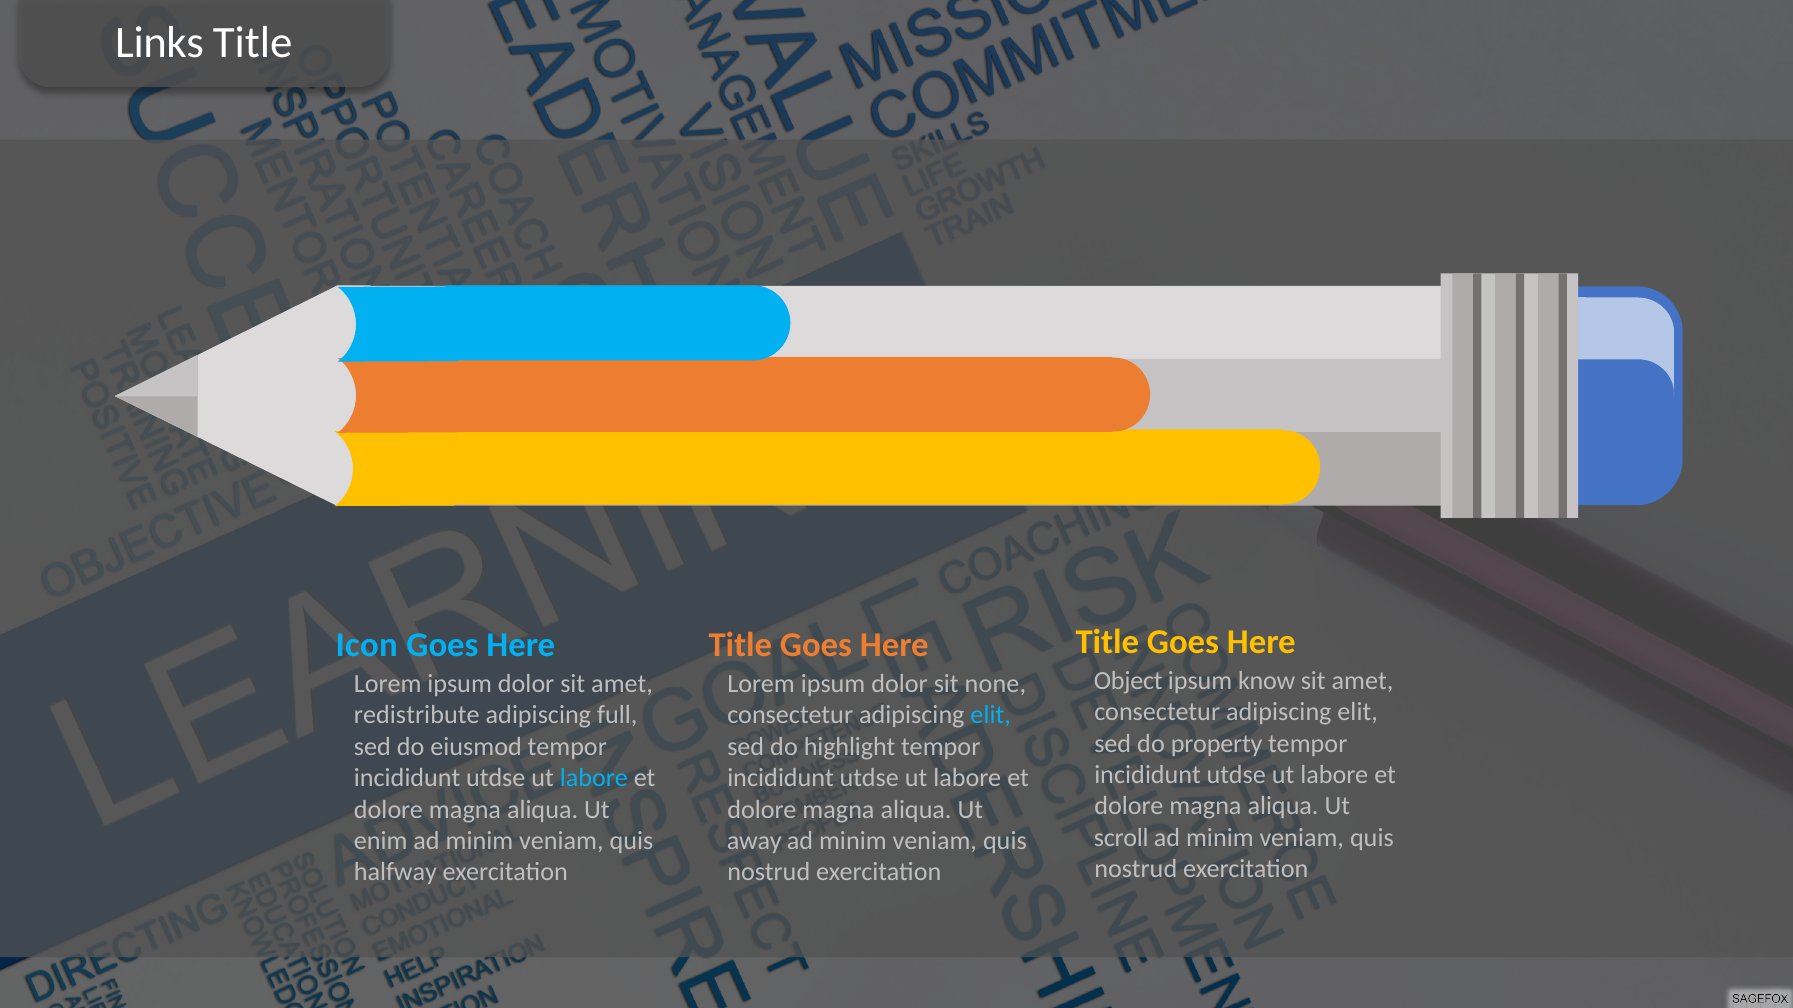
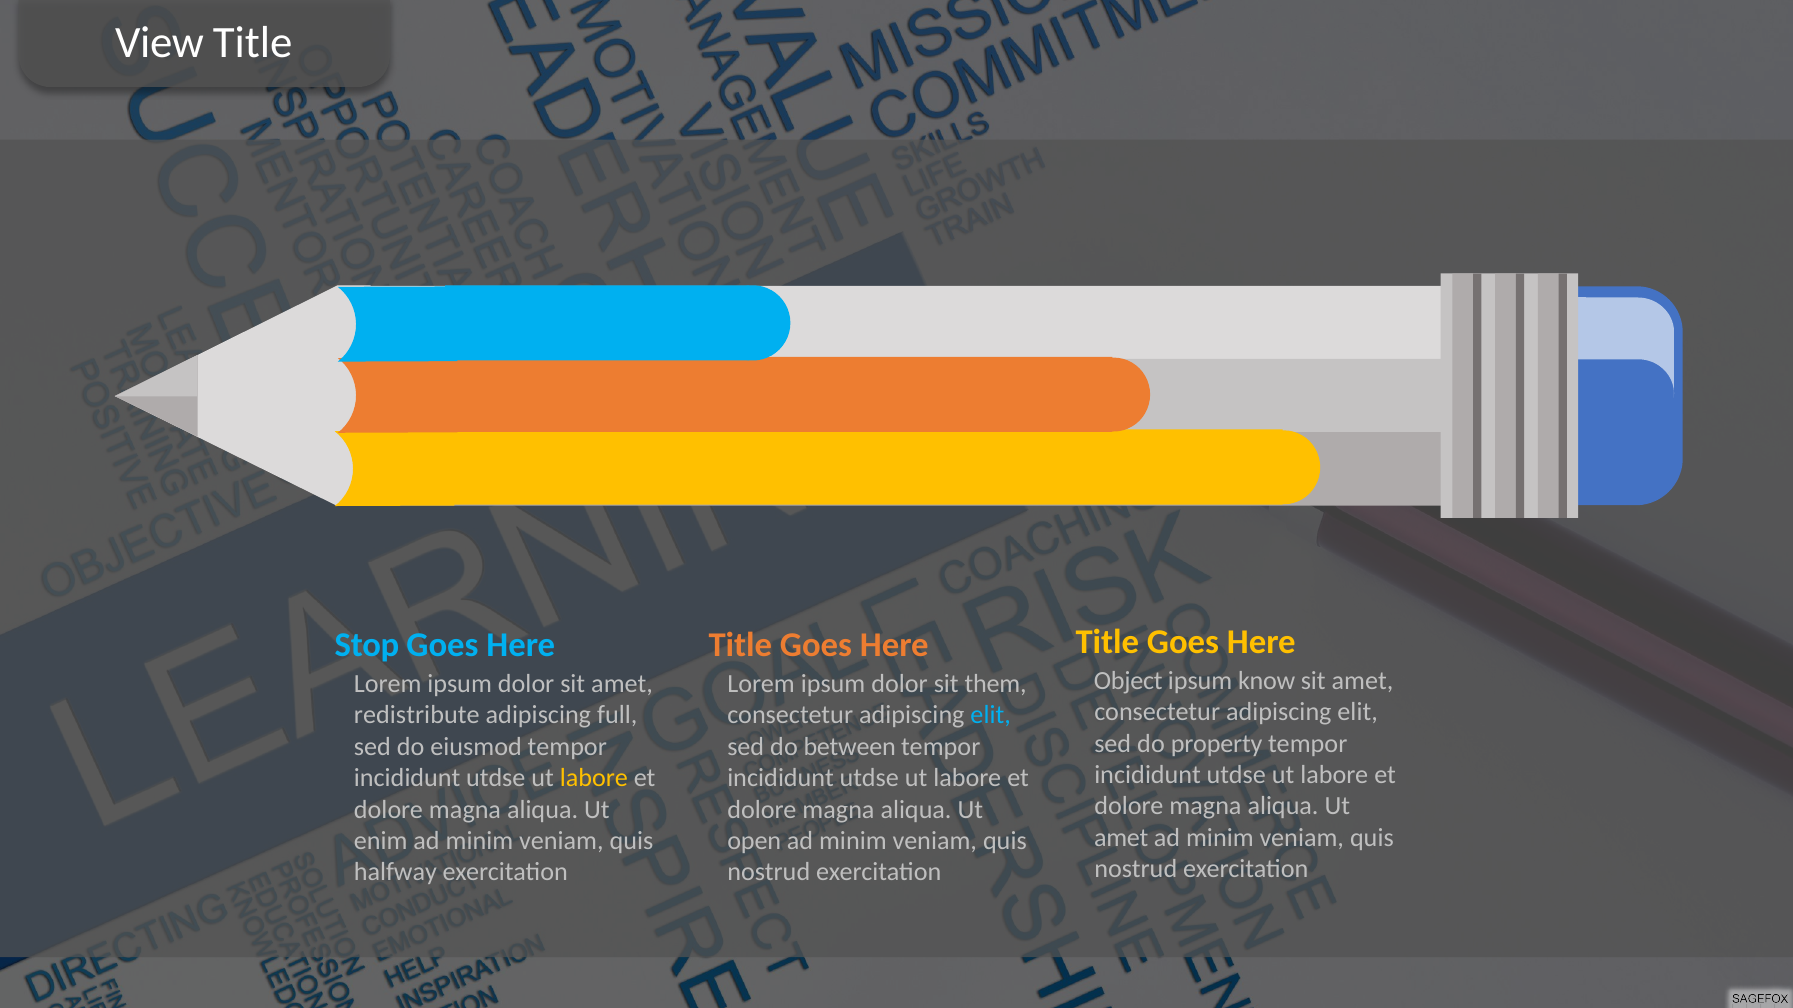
Links: Links -> View
Icon: Icon -> Stop
none: none -> them
highlight: highlight -> between
labore at (594, 778) colour: light blue -> yellow
scroll at (1121, 838): scroll -> amet
away: away -> open
